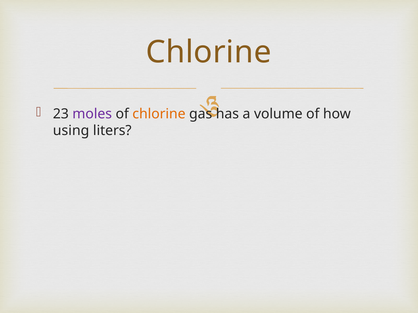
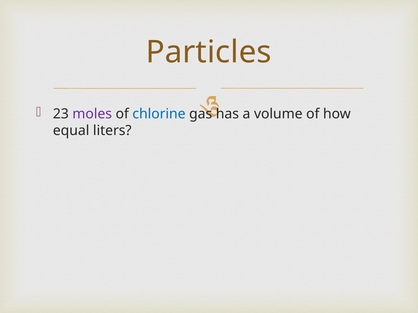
Chlorine at (209, 52): Chlorine -> Particles
chlorine at (159, 114) colour: orange -> blue
using: using -> equal
